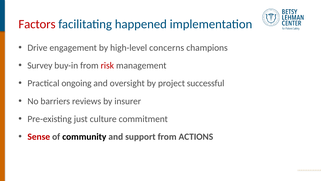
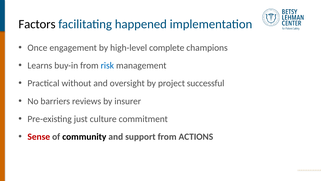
Factors colour: red -> black
Drive: Drive -> Once
concerns: concerns -> complete
Survey: Survey -> Learns
risk colour: red -> blue
ongoing: ongoing -> without
